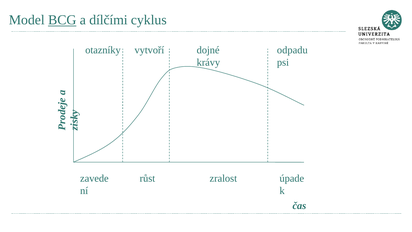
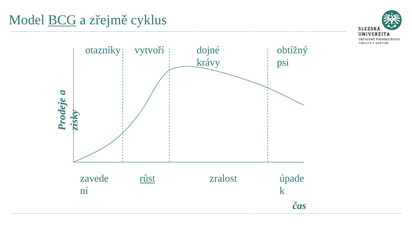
dílčími: dílčími -> zřejmě
odpadu: odpadu -> obtížný
růst underline: none -> present
